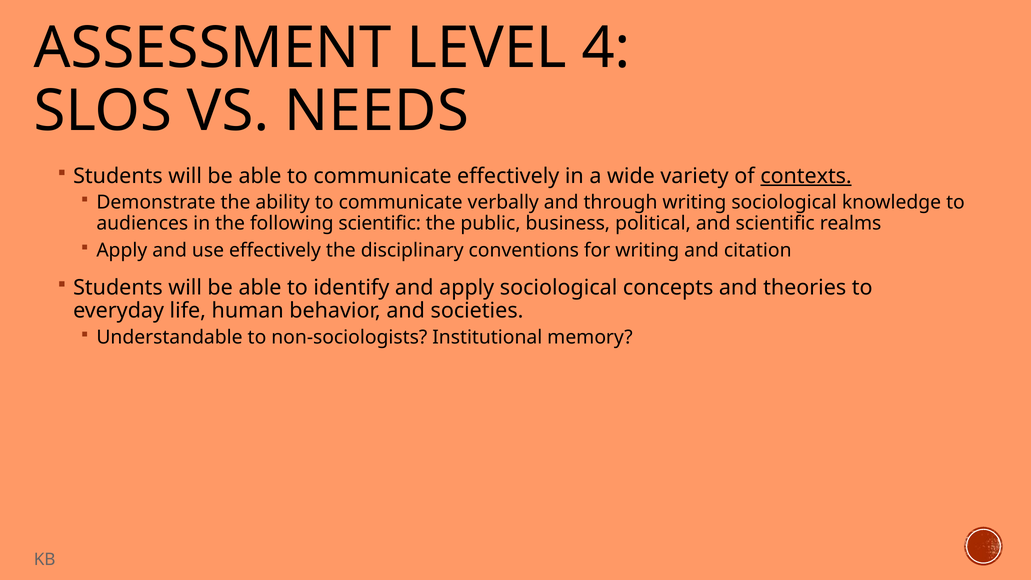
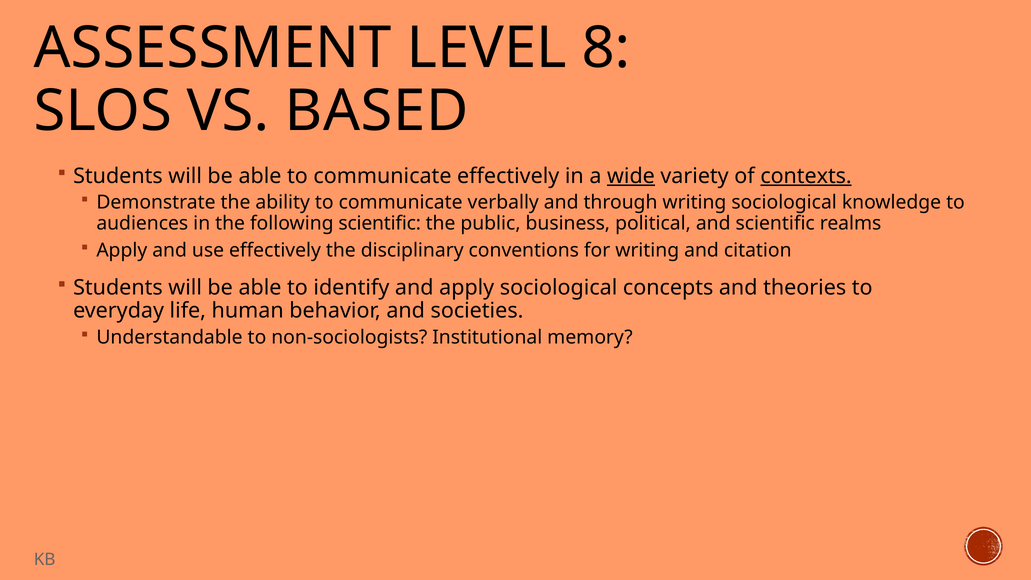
4: 4 -> 8
NEEDS: NEEDS -> BASED
wide underline: none -> present
